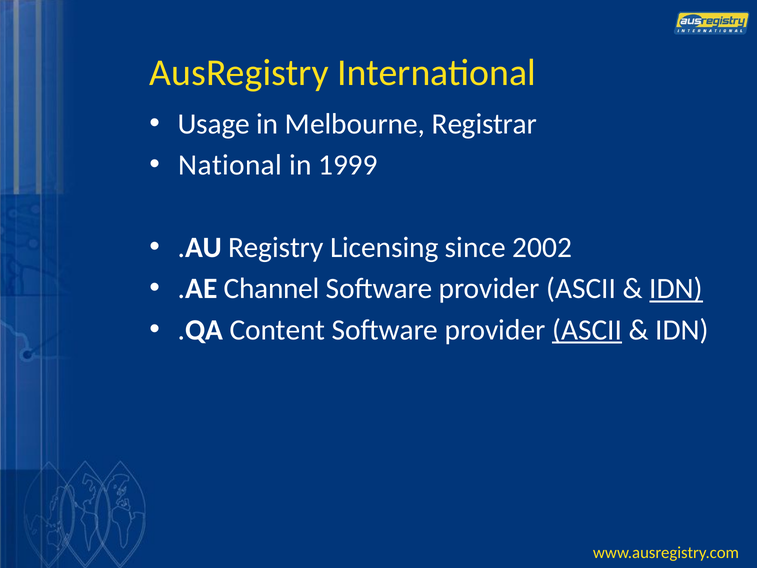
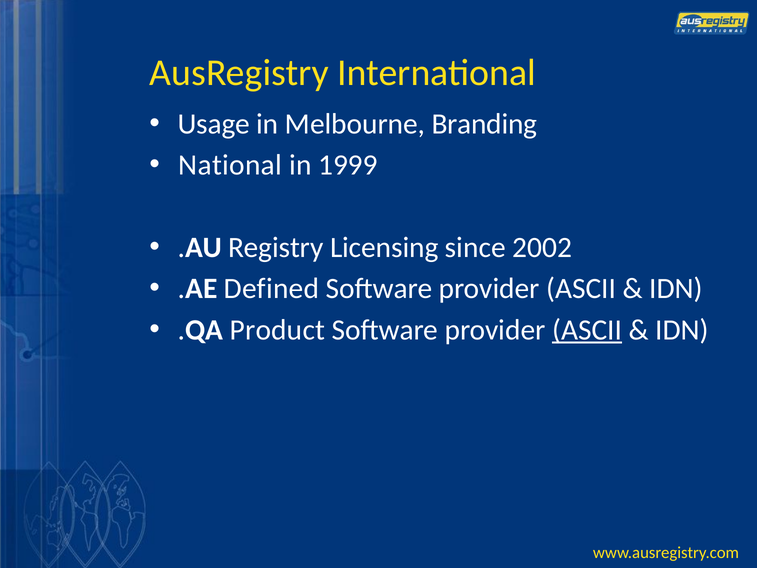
Registrar: Registrar -> Branding
Channel: Channel -> Defined
IDN at (676, 289) underline: present -> none
Content: Content -> Product
